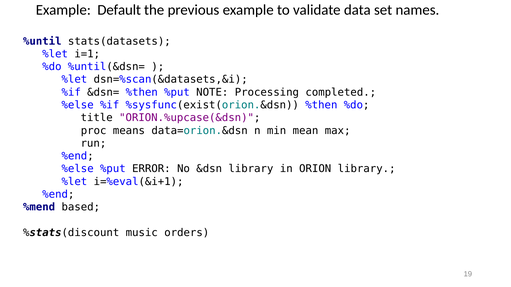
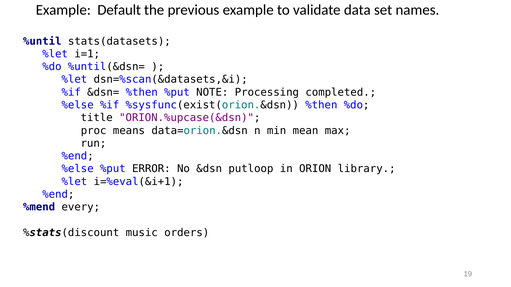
&dsn library: library -> putloop
based: based -> every
